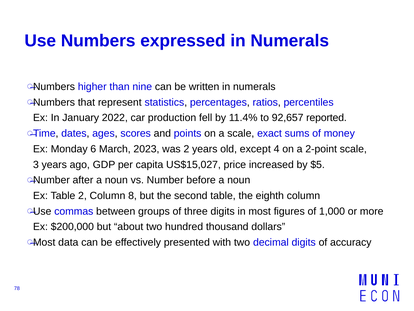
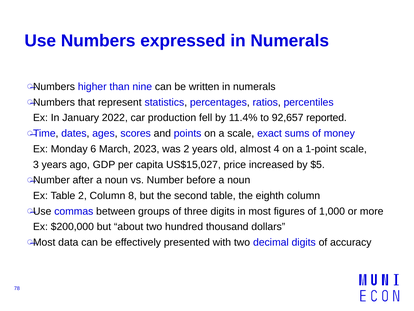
except: except -> almost
2-point: 2-point -> 1-point
